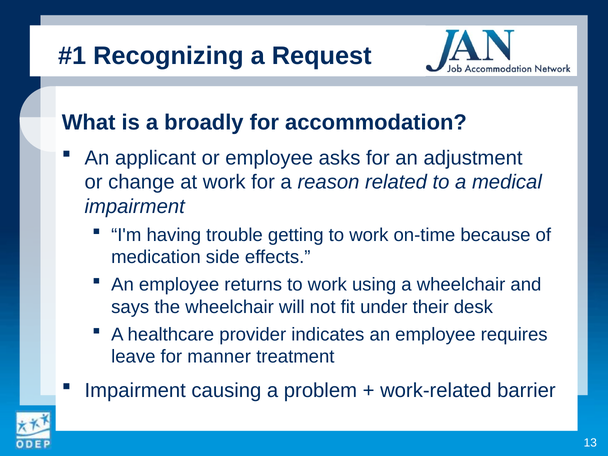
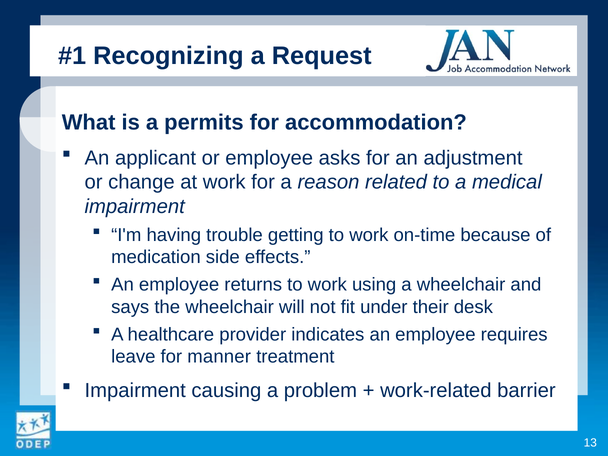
broadly: broadly -> permits
